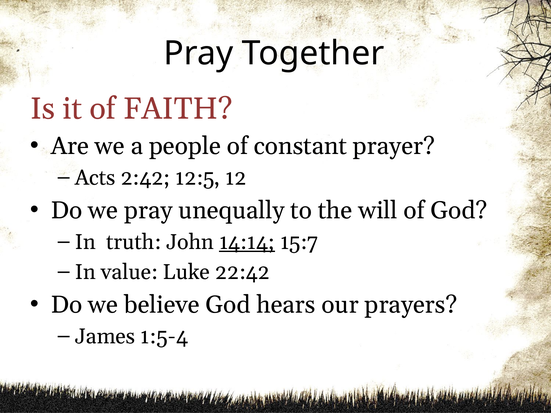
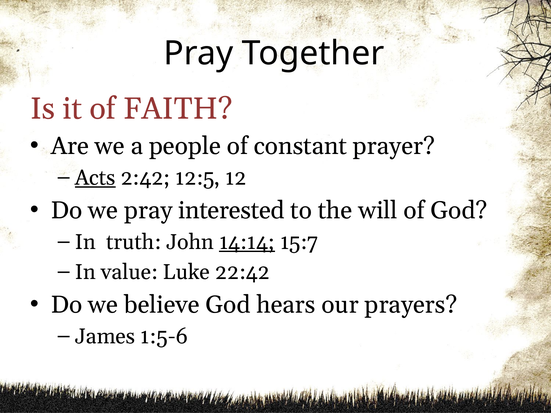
Acts underline: none -> present
unequally: unequally -> interested
1:5-4: 1:5-4 -> 1:5-6
